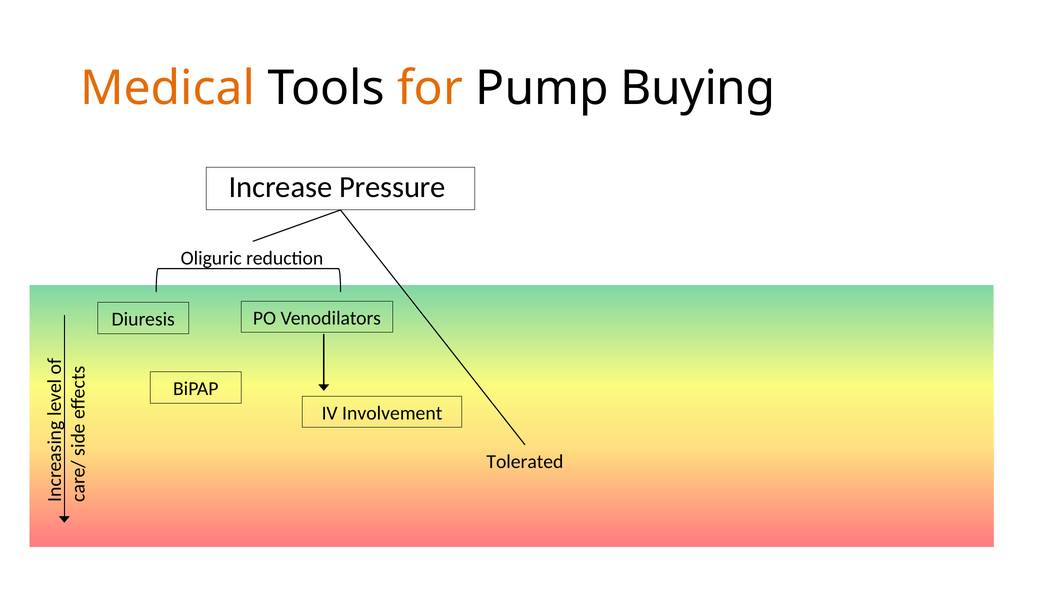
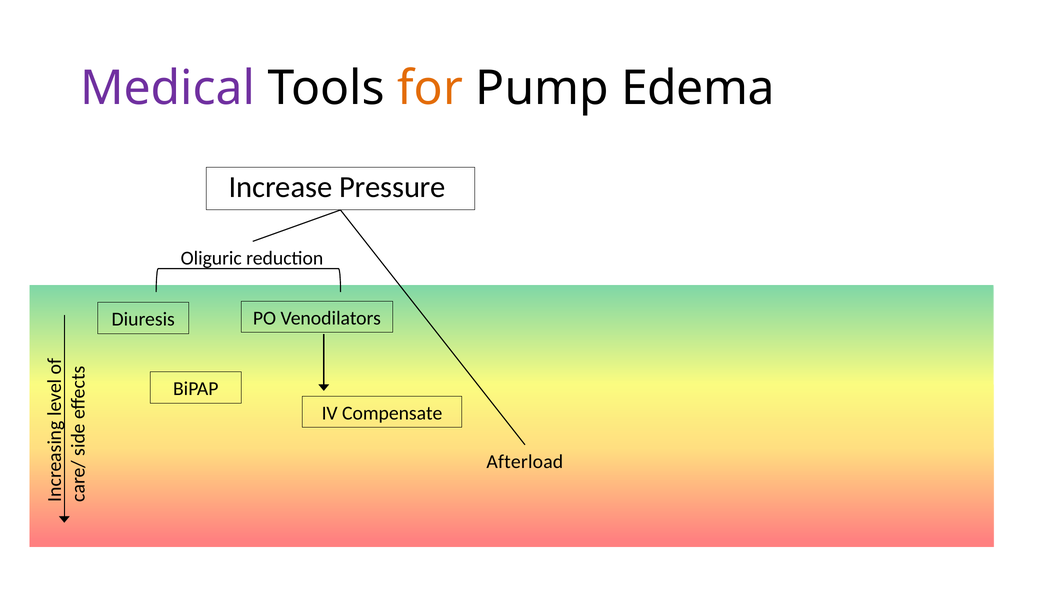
Medical colour: orange -> purple
Buying: Buying -> Edema
Involvement: Involvement -> Compensate
Tolerated: Tolerated -> Afterload
